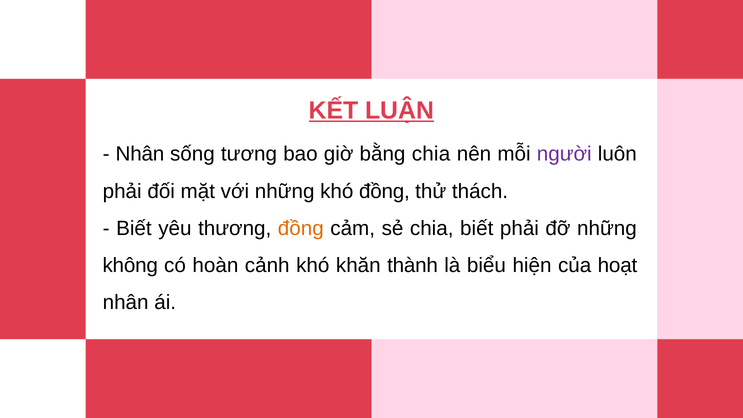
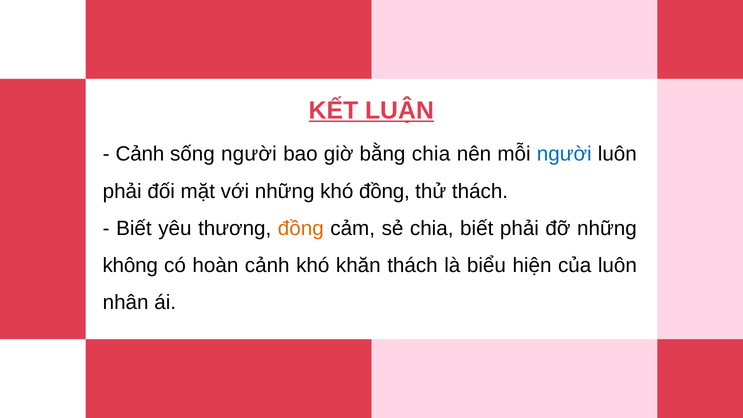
Nhân at (140, 154): Nhân -> Cảnh
sống tương: tương -> người
người at (564, 154) colour: purple -> blue
khăn thành: thành -> thách
của hoạt: hoạt -> luôn
